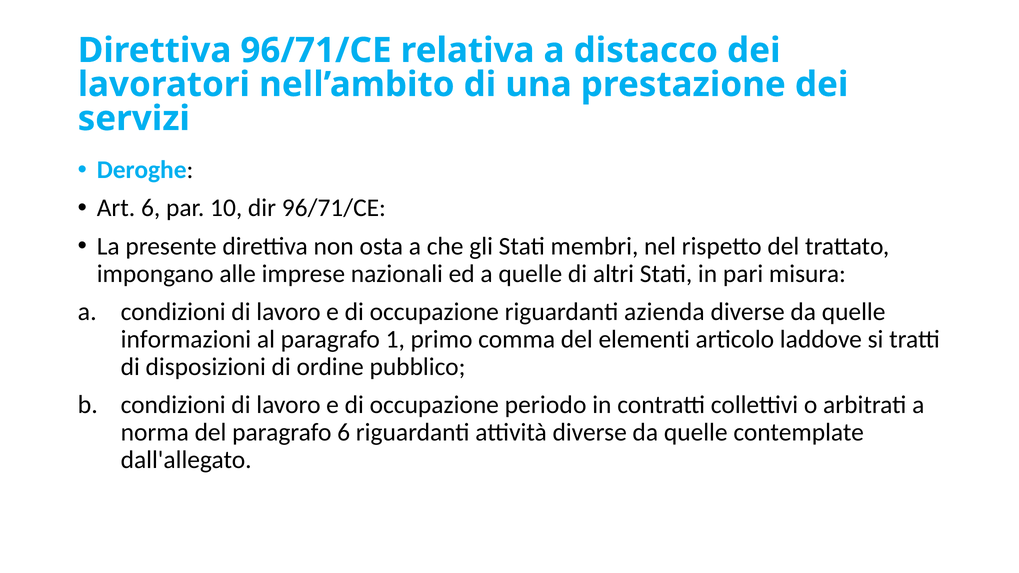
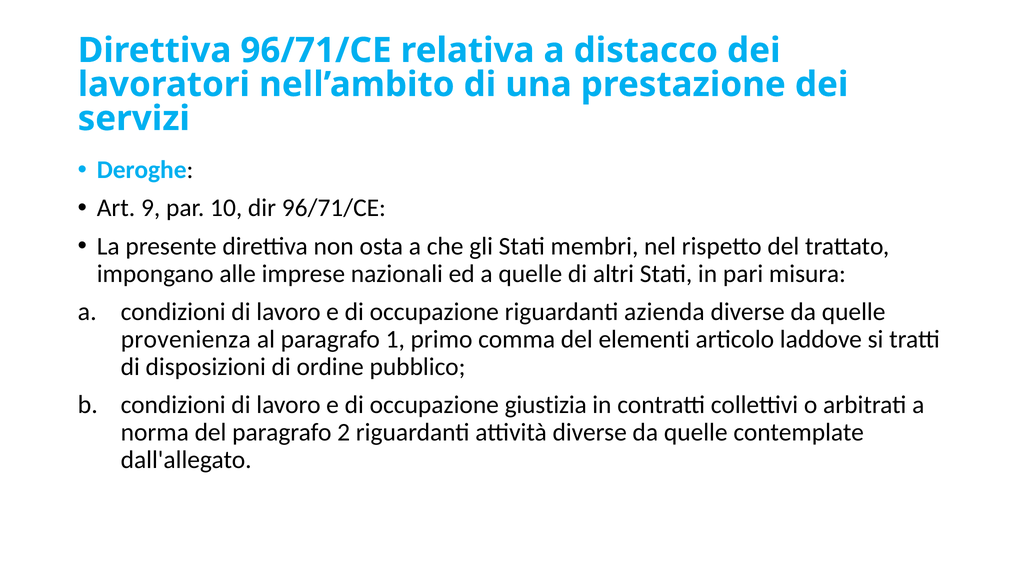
Art 6: 6 -> 9
informazioni: informazioni -> provenienza
periodo: periodo -> giustizia
paragrafo 6: 6 -> 2
